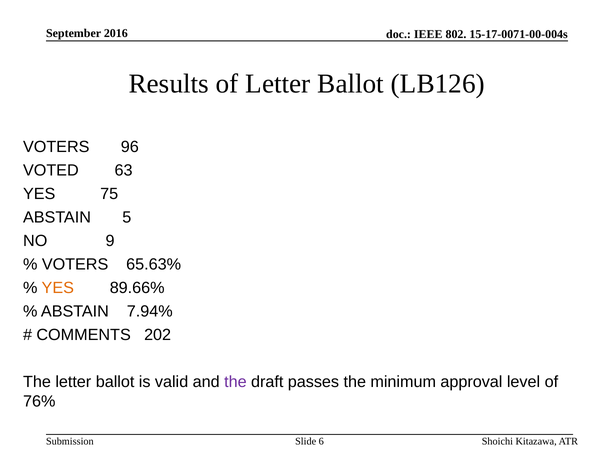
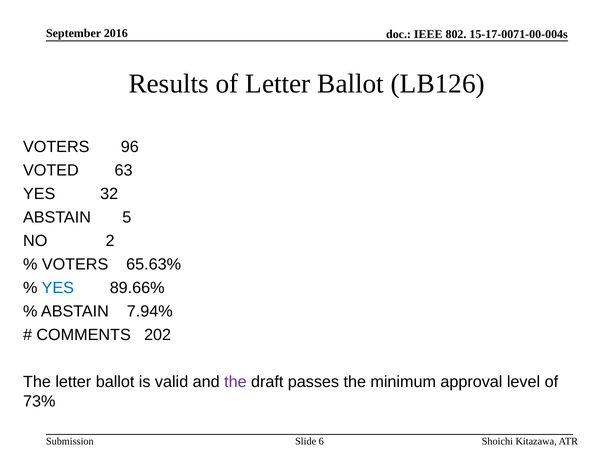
75: 75 -> 32
9: 9 -> 2
YES at (58, 288) colour: orange -> blue
76%: 76% -> 73%
